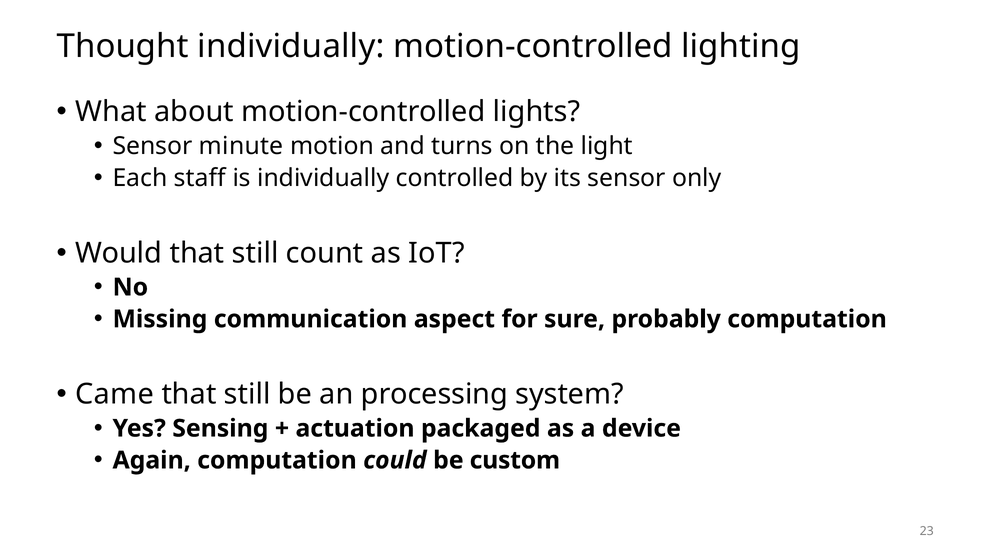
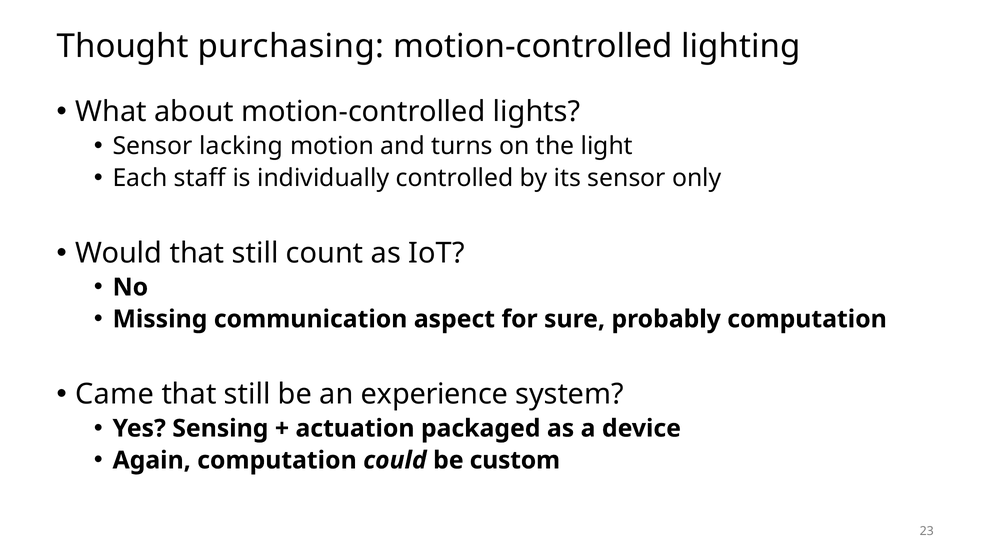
Thought individually: individually -> purchasing
minute: minute -> lacking
processing: processing -> experience
